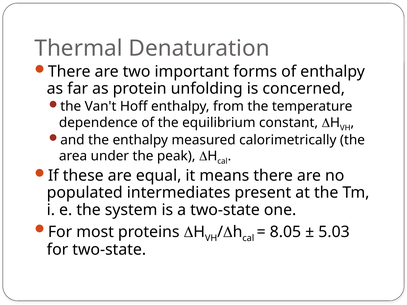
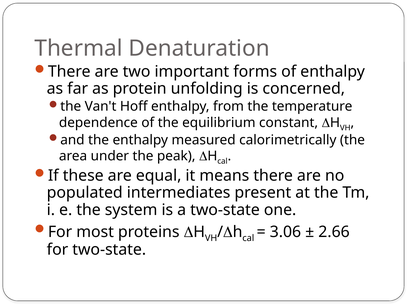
8.05: 8.05 -> 3.06
5.03: 5.03 -> 2.66
